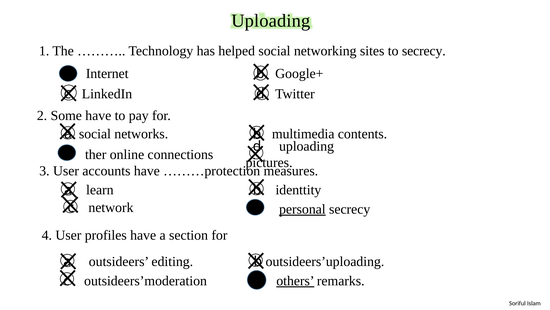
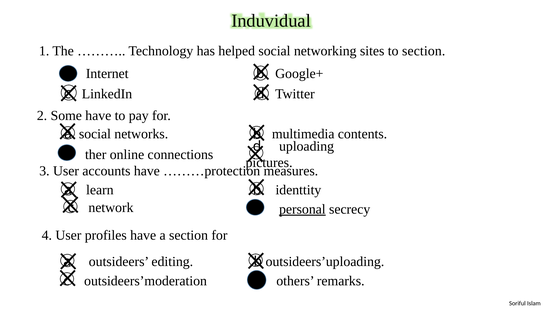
Uploading at (271, 21): Uploading -> Induvidual
to secrecy: secrecy -> section
others underline: present -> none
